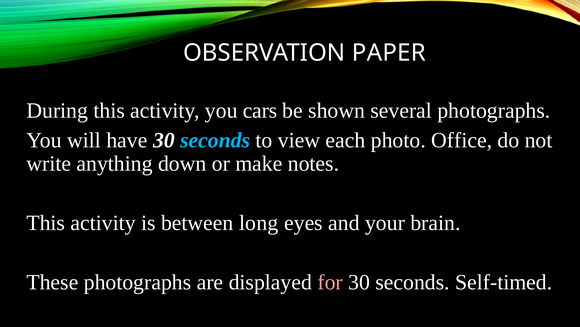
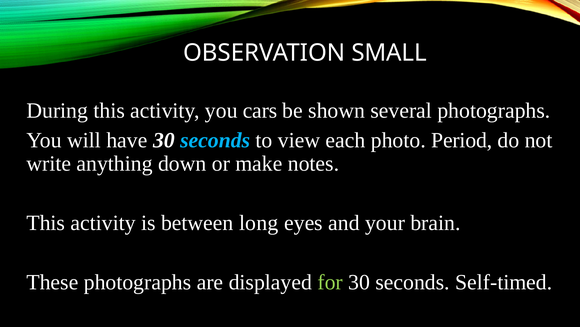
PAPER: PAPER -> SMALL
Office: Office -> Period
for colour: pink -> light green
